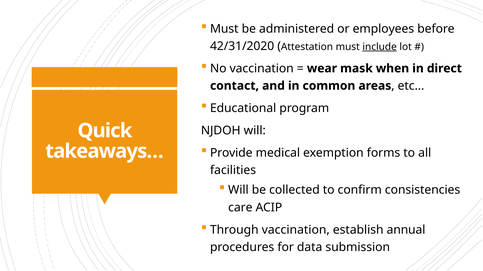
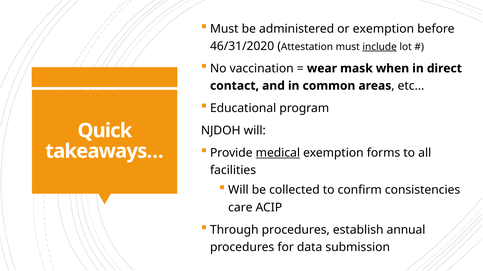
or employees: employees -> exemption
42/31/2020: 42/31/2020 -> 46/31/2020
medical underline: none -> present
Through vaccination: vaccination -> procedures
